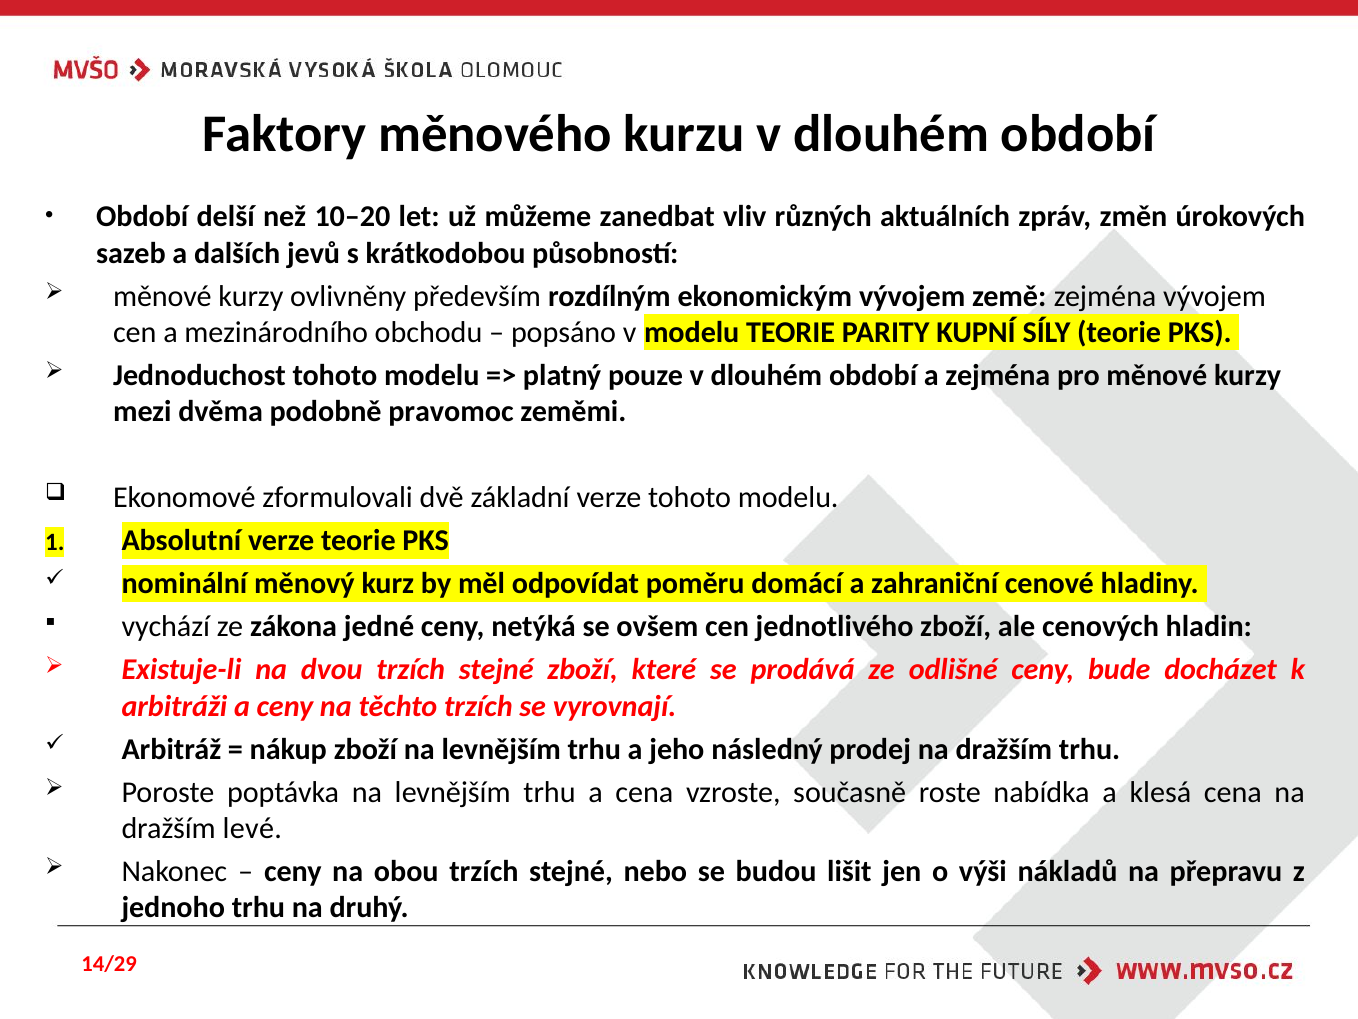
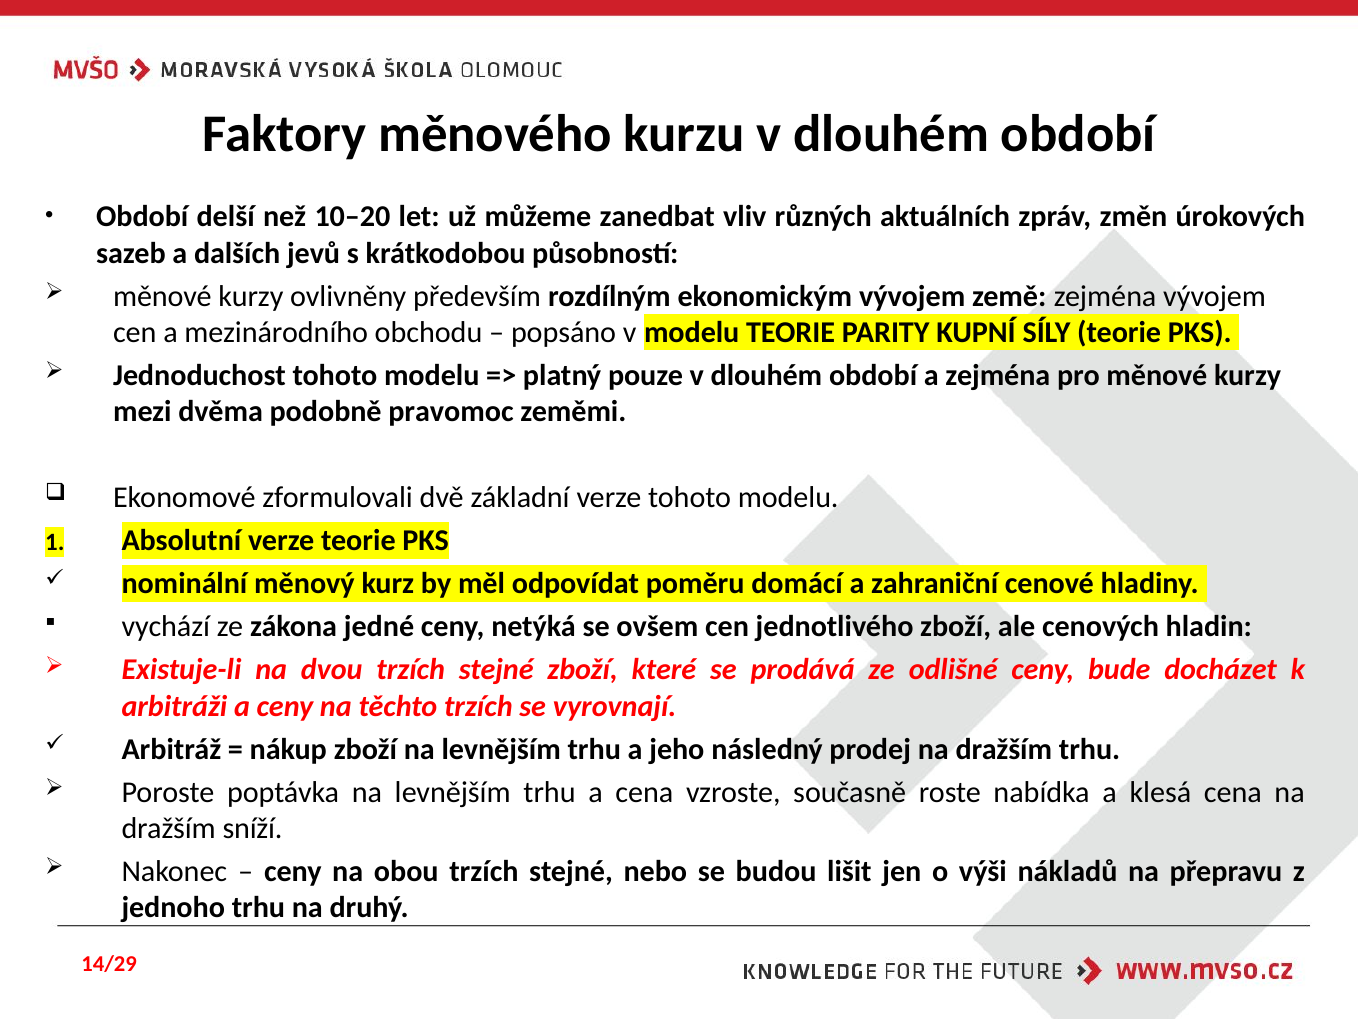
levé: levé -> sníží
